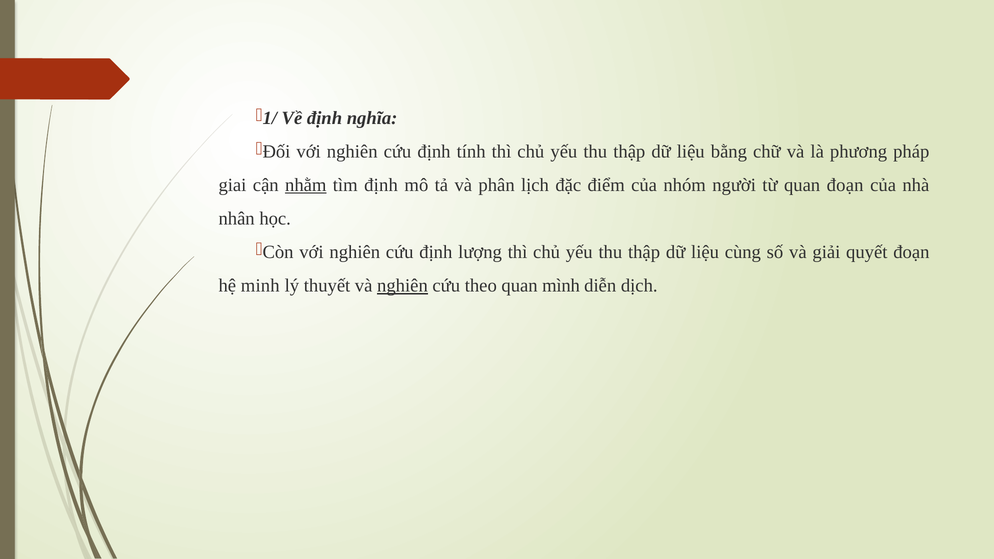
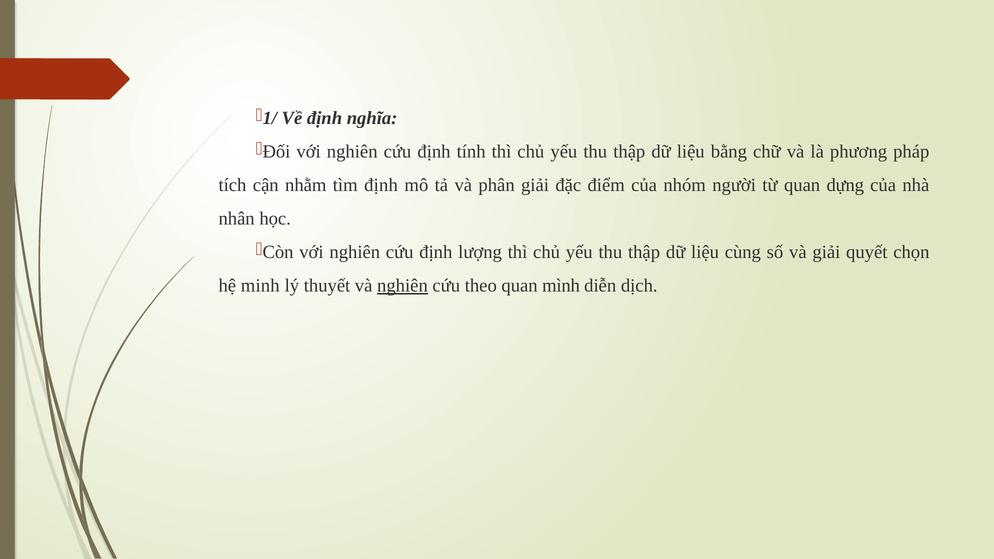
giai: giai -> tích
nhằm underline: present -> none
phân lịch: lịch -> giải
quan đoạn: đoạn -> dựng
quyết đoạn: đoạn -> chọn
